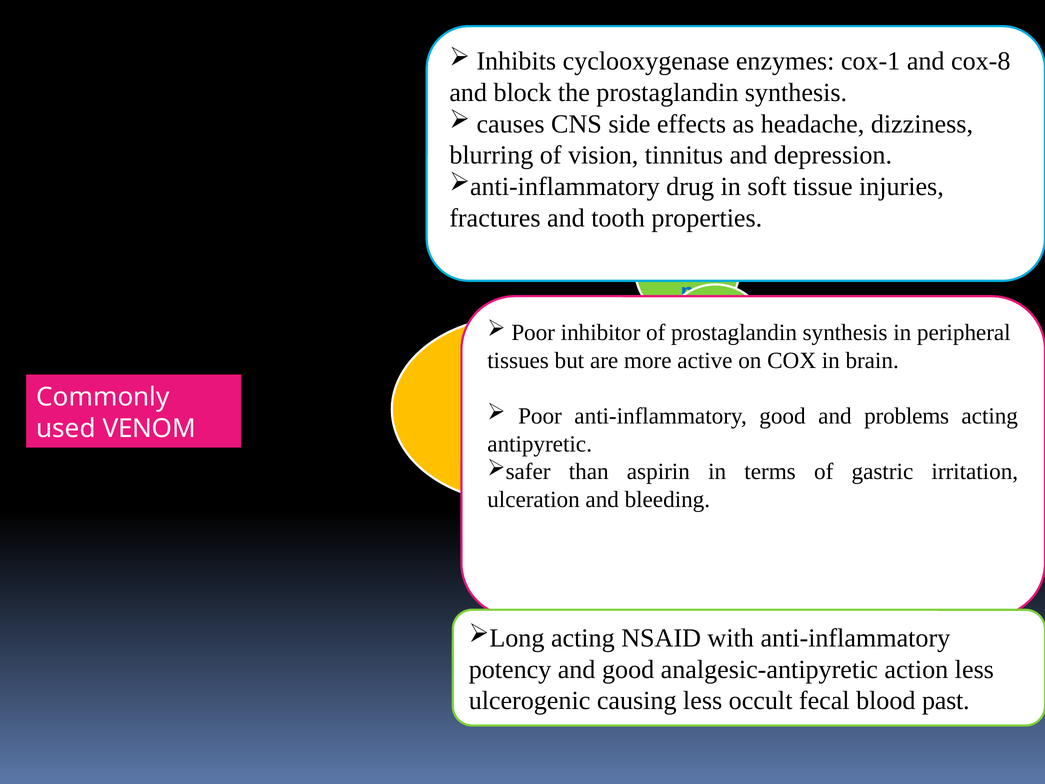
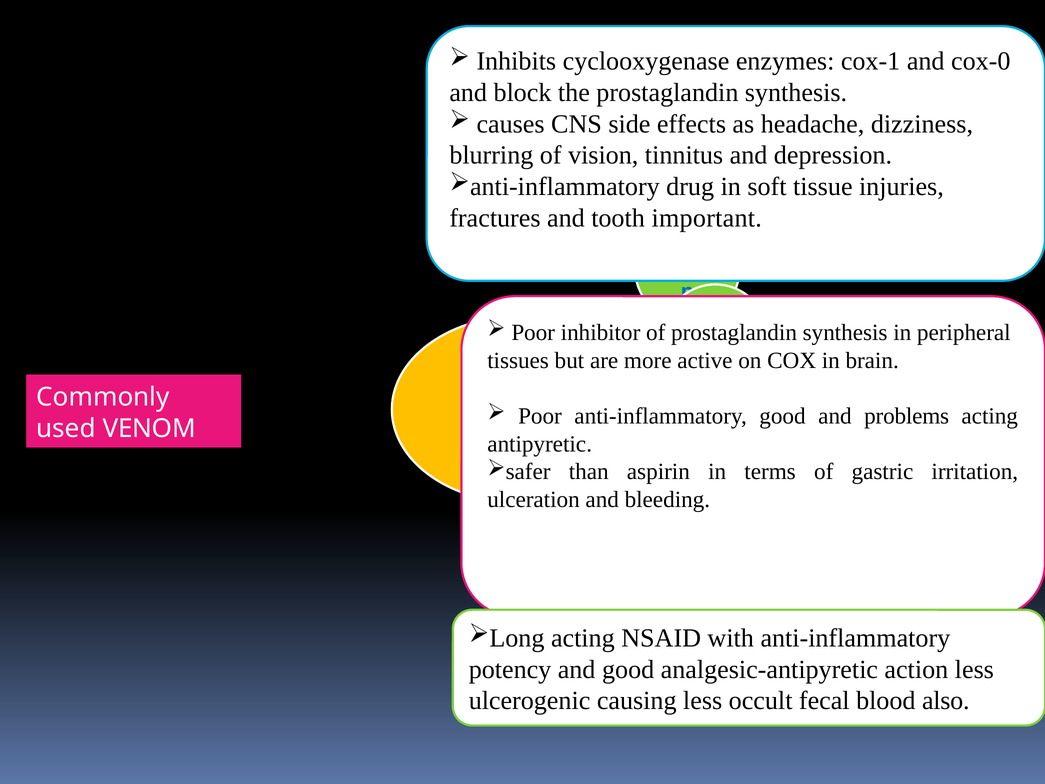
cox-8: cox-8 -> cox-0
properties: properties -> important
past: past -> also
